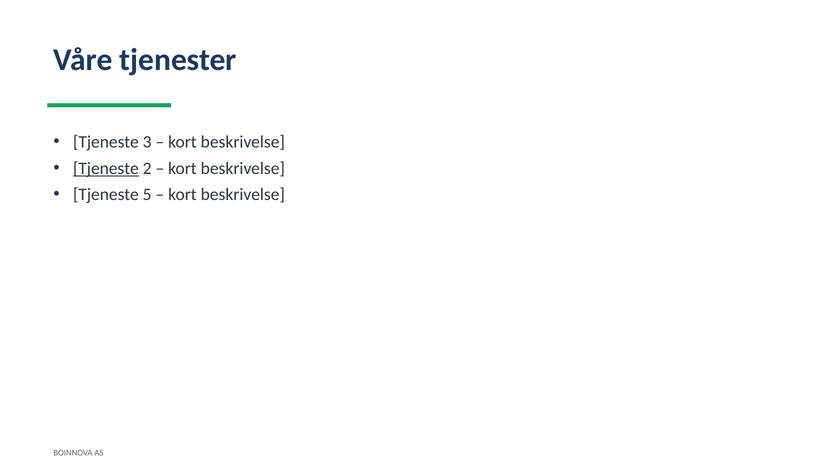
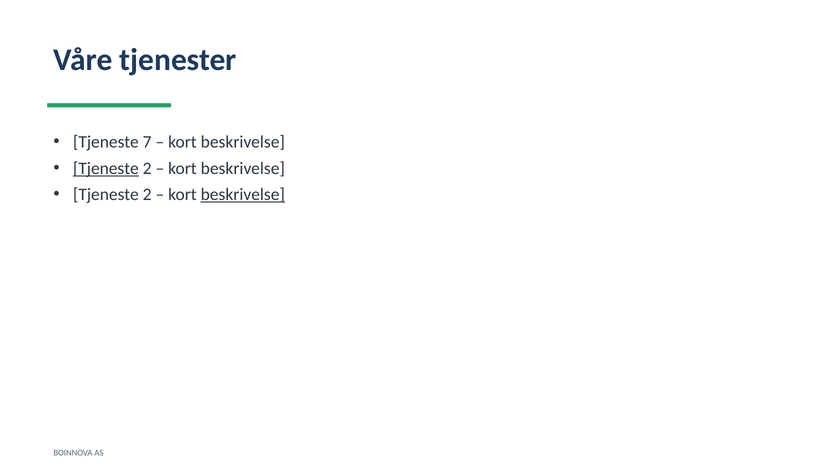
3: 3 -> 7
5 at (147, 195): 5 -> 2
beskrivelse at (243, 195) underline: none -> present
